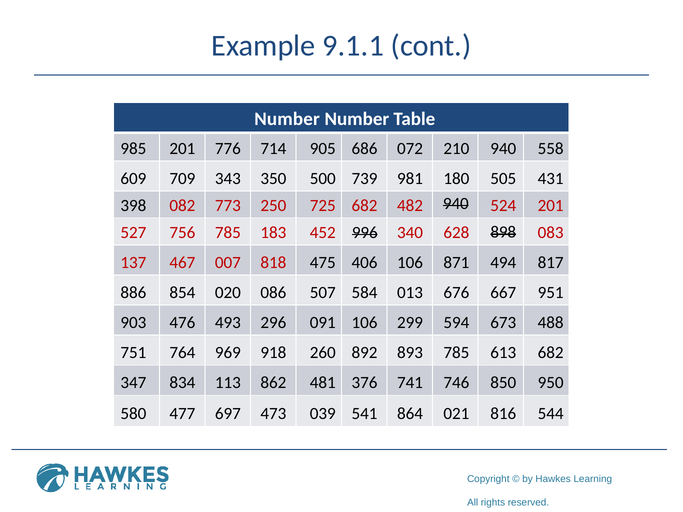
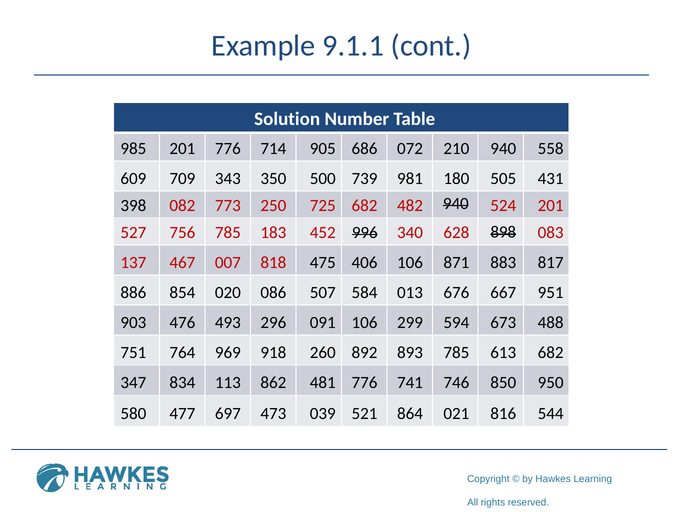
Number at (287, 119): Number -> Solution
494: 494 -> 883
481 376: 376 -> 776
541: 541 -> 521
